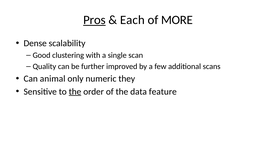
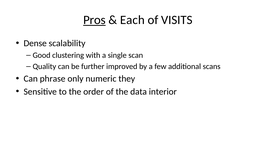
MORE: MORE -> VISITS
animal: animal -> phrase
the at (75, 92) underline: present -> none
feature: feature -> interior
